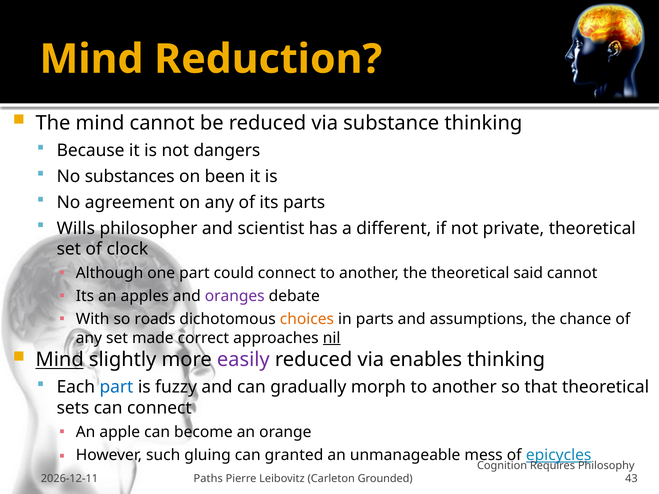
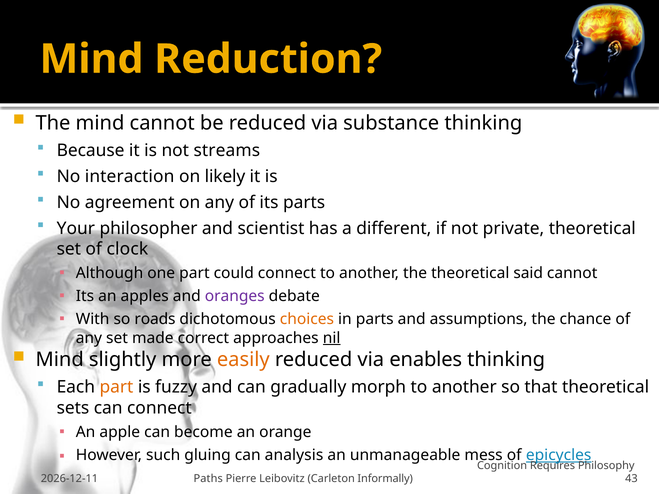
dangers: dangers -> streams
substances: substances -> interaction
been: been -> likely
Wills: Wills -> Your
Mind at (60, 360) underline: present -> none
easily colour: purple -> orange
part at (116, 387) colour: blue -> orange
granted: granted -> analysis
Grounded: Grounded -> Informally
